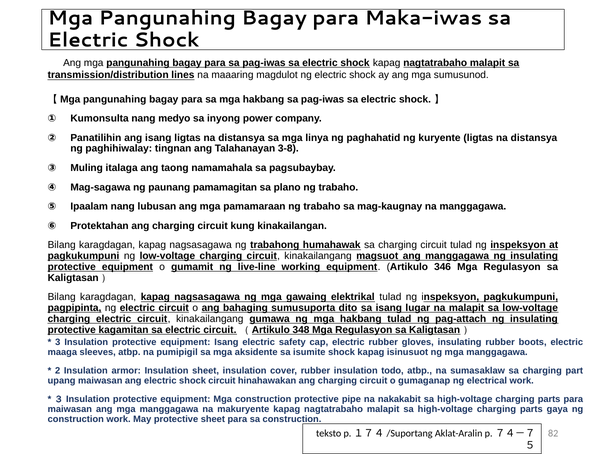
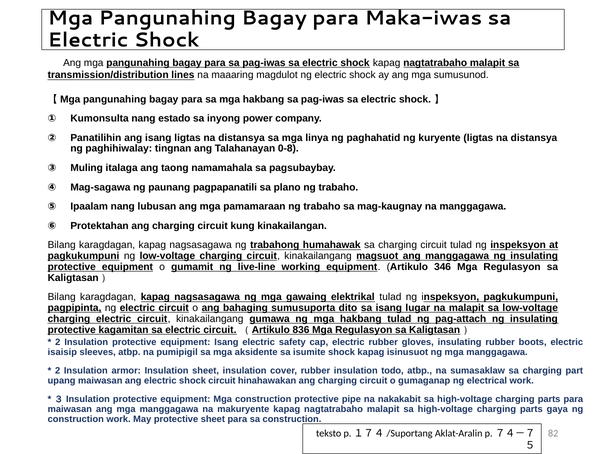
medyo: medyo -> estado
3-8: 3-8 -> 0-8
pamamagitan: pamamagitan -> pagpapanatili
348: 348 -> 836
3 at (58, 343): 3 -> 2
maaga: maaga -> isaisip
